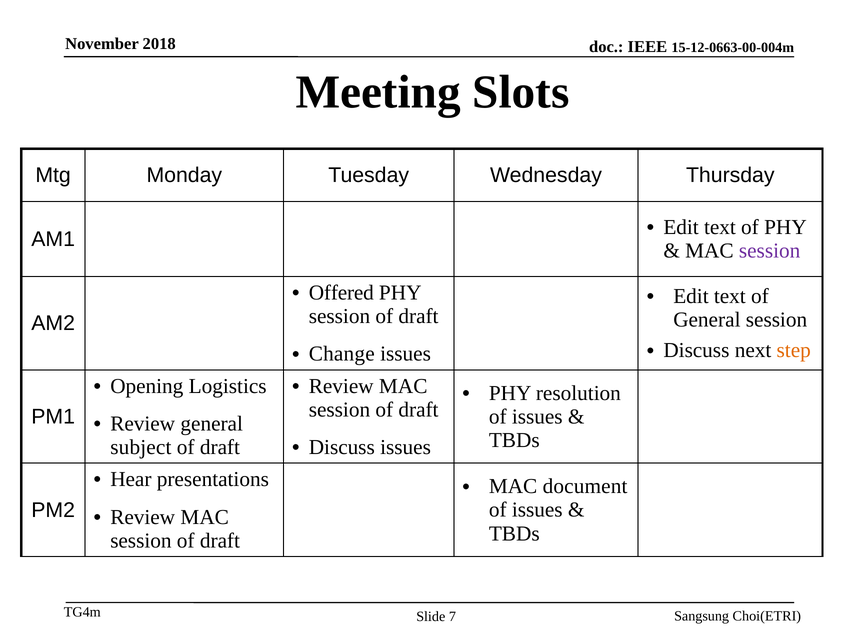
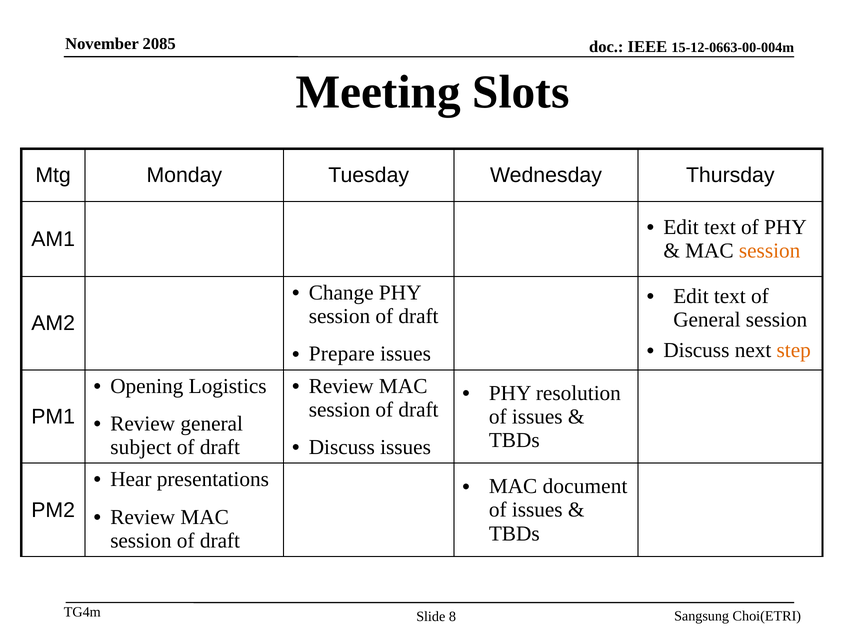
2018: 2018 -> 2085
session at (770, 251) colour: purple -> orange
Offered: Offered -> Change
Change: Change -> Prepare
7: 7 -> 8
